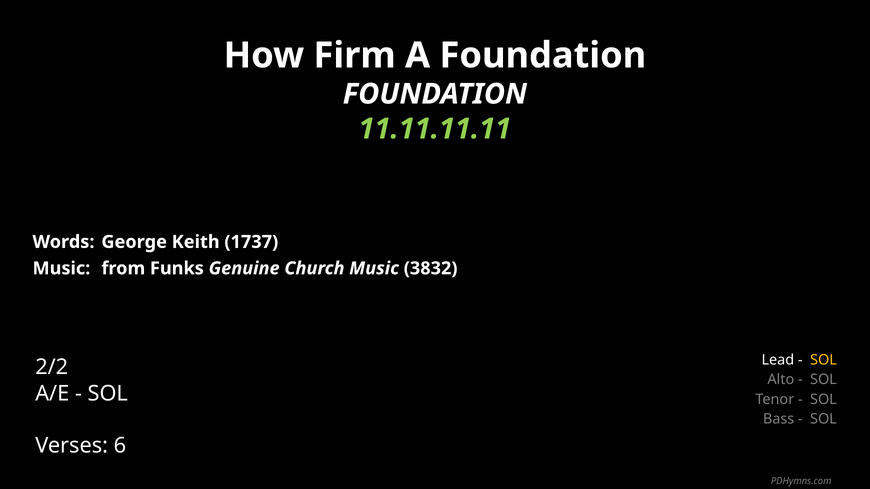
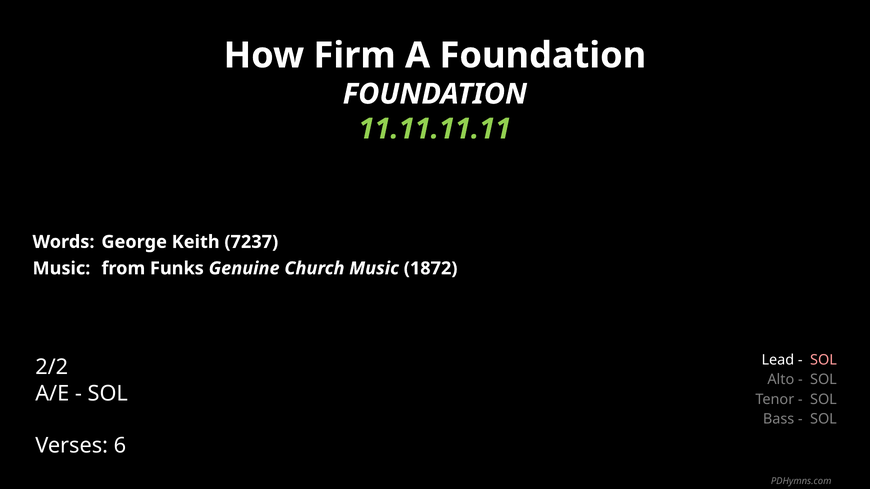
1737: 1737 -> 7237
3832: 3832 -> 1872
SOL at (823, 360) colour: yellow -> pink
